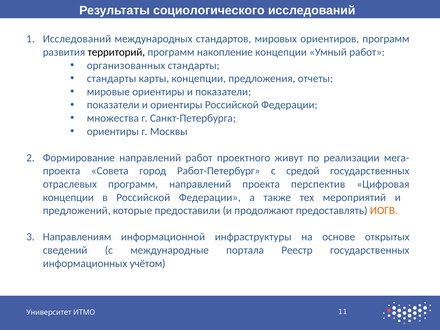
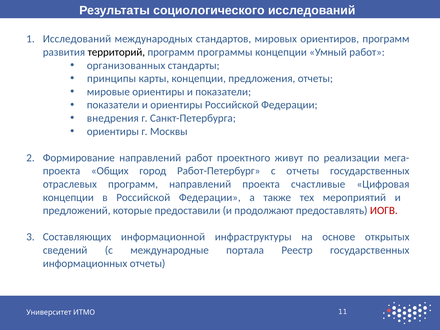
накопление: накопление -> программы
стандарты at (112, 79): стандарты -> принципы
множества: множества -> внедрения
Совета: Совета -> Общих
с средой: средой -> отчеты
перспектив: перспектив -> счастливые
ИОГВ colour: orange -> red
Направлениям: Направлениям -> Составляющих
информационных учётом: учётом -> отчеты
